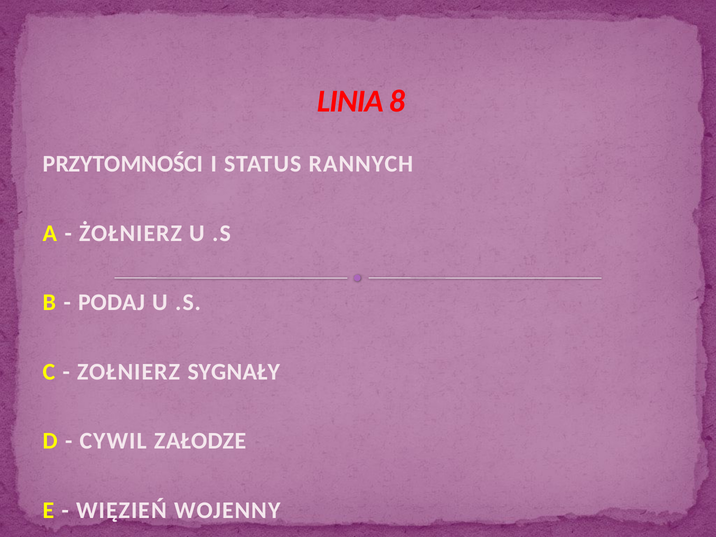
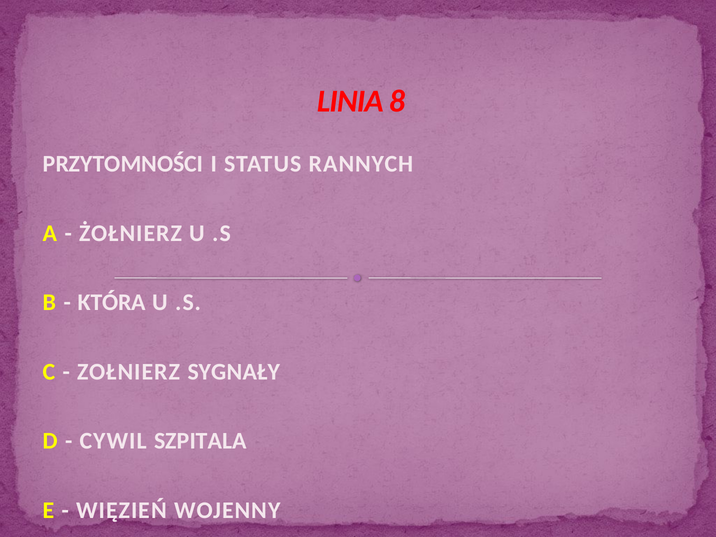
PODAJ: PODAJ -> KTÓRA
ZAŁODZE: ZAŁODZE -> SZPITALA
